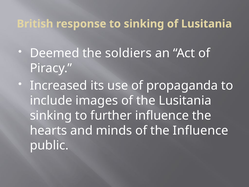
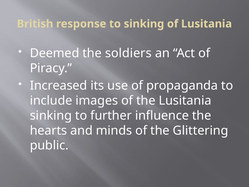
the Influence: Influence -> Glittering
